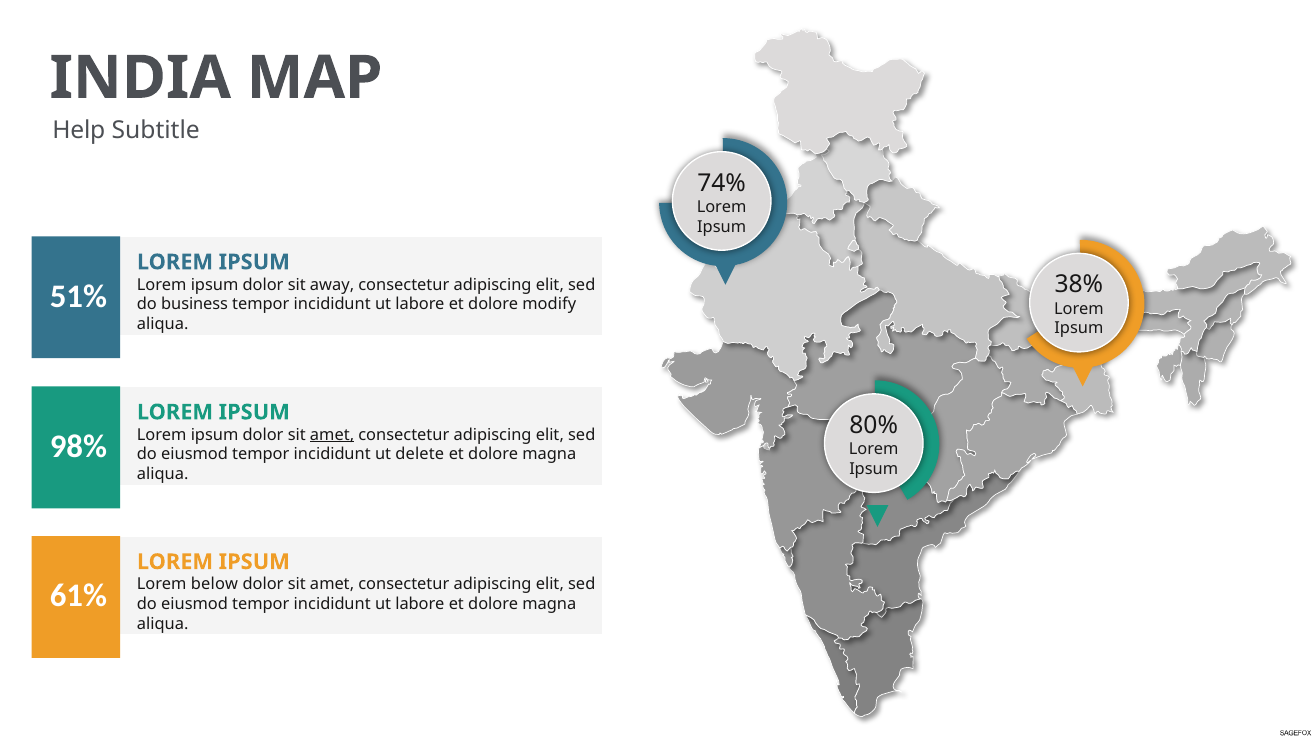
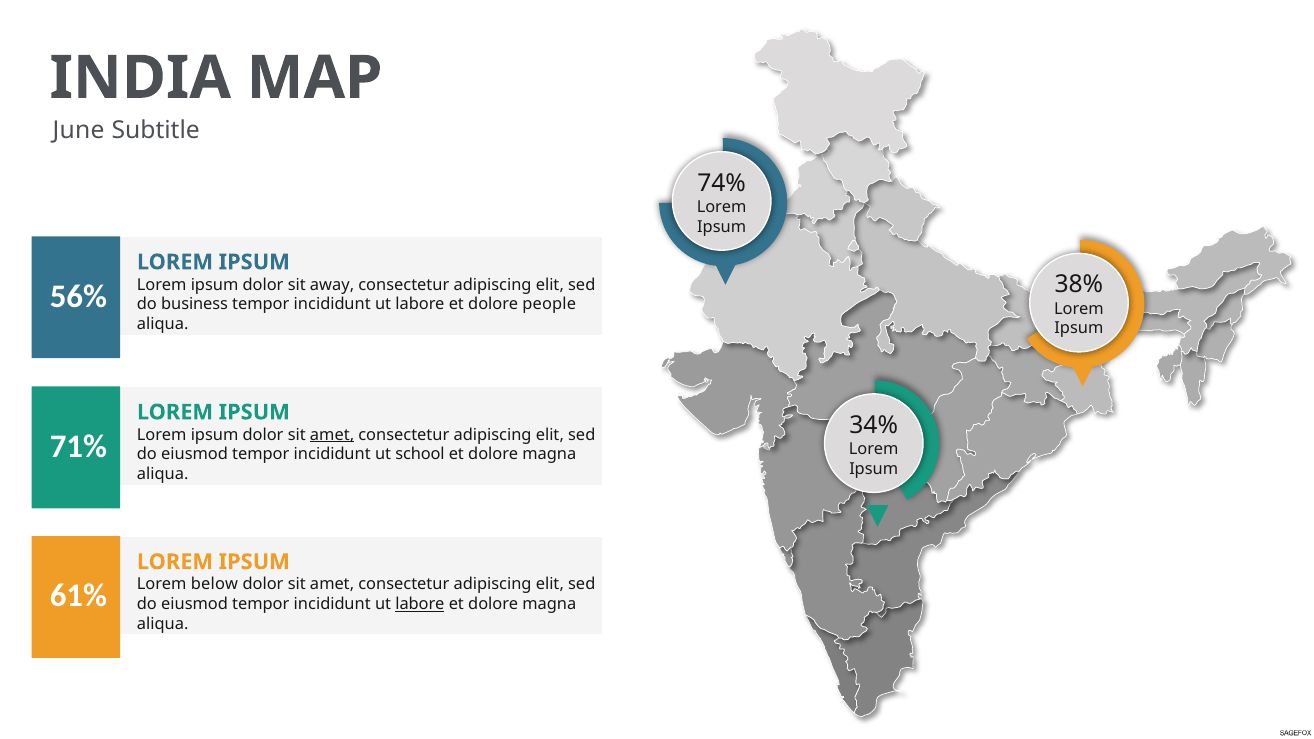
Help: Help -> June
51%: 51% -> 56%
modify: modify -> people
80%: 80% -> 34%
98%: 98% -> 71%
delete: delete -> school
labore at (420, 604) underline: none -> present
